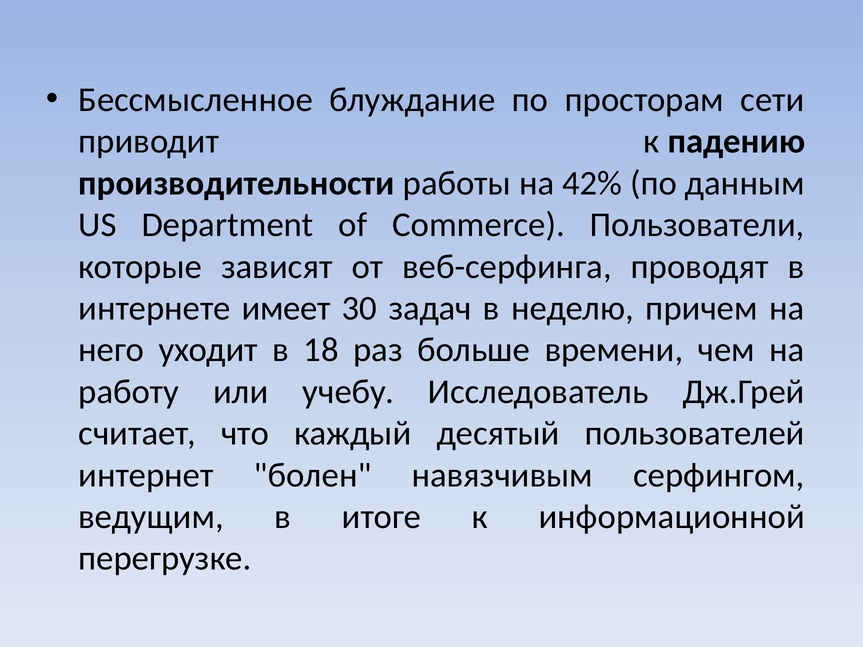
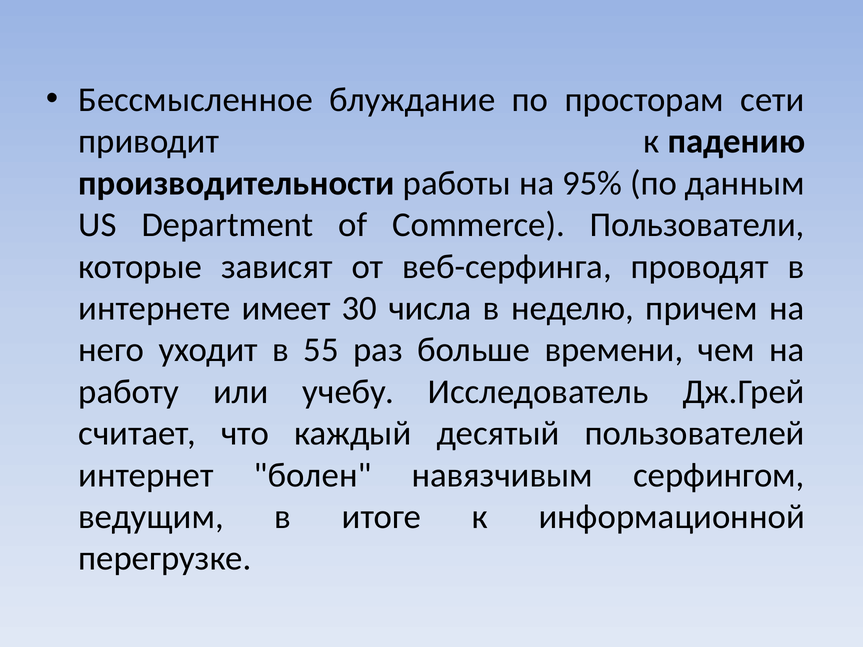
42%: 42% -> 95%
задач: задач -> числа
18: 18 -> 55
